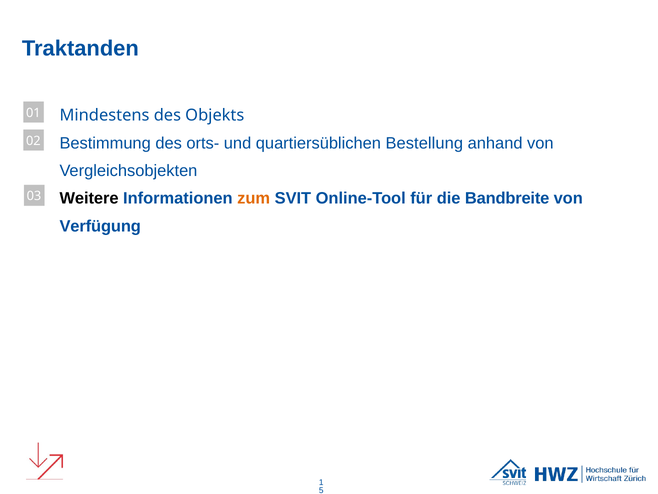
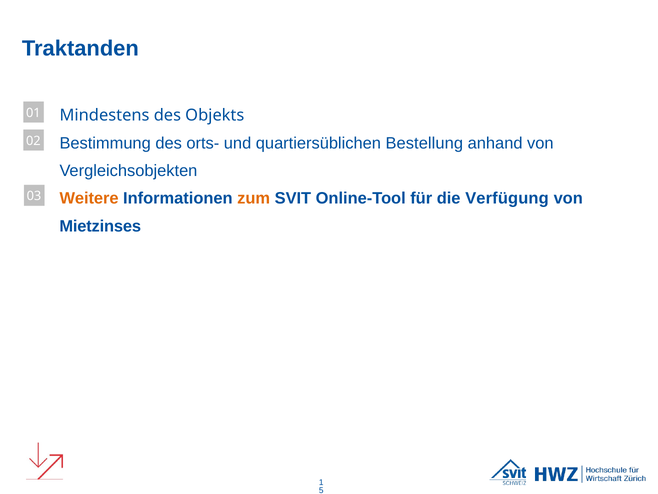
Weitere colour: black -> orange
Bandbreite: Bandbreite -> Verfügung
Verfügung: Verfügung -> Mietzinses
